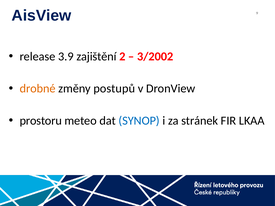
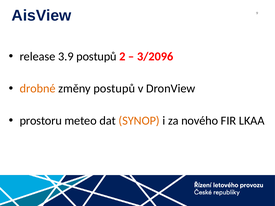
3.9 zajištění: zajištění -> postupů
3/2002: 3/2002 -> 3/2096
SYNOP colour: blue -> orange
stránek: stránek -> nového
